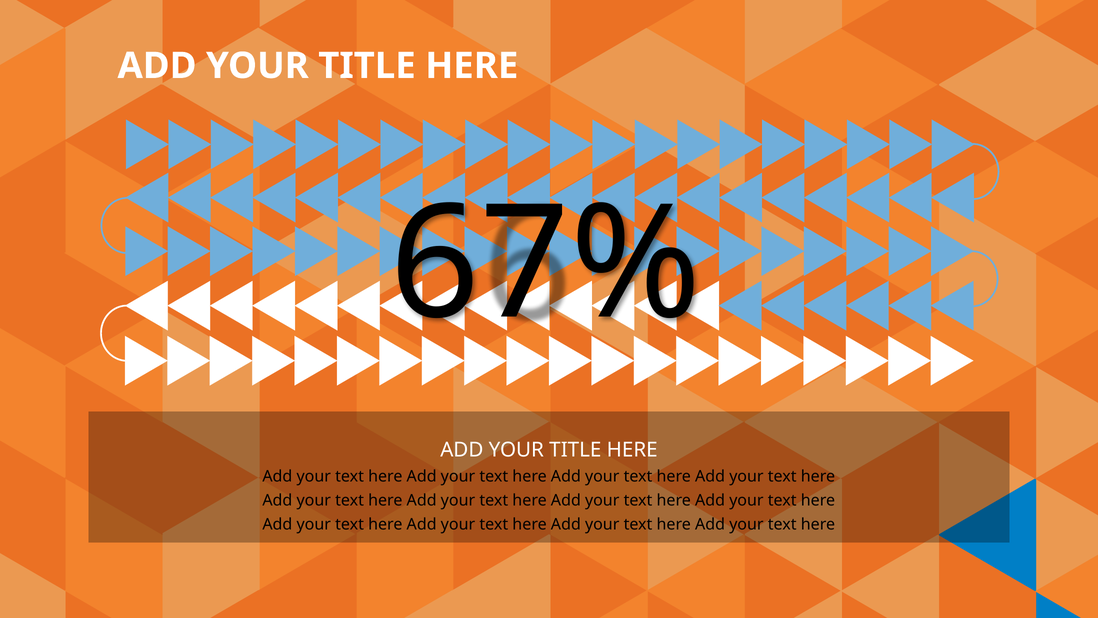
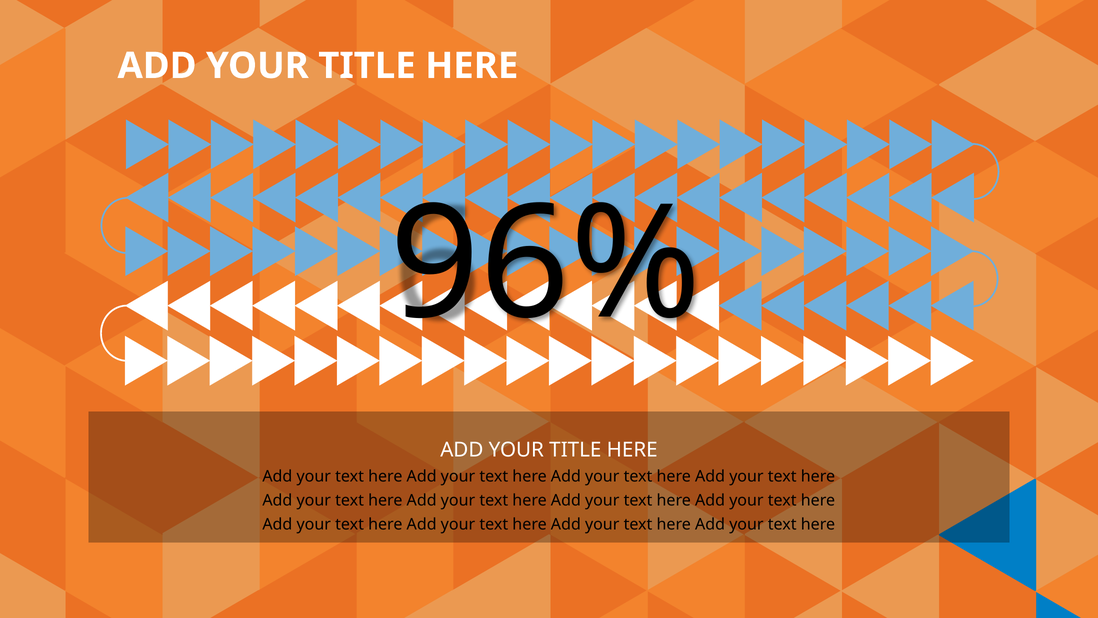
67%: 67% -> 96%
